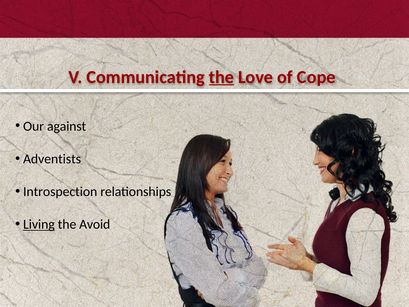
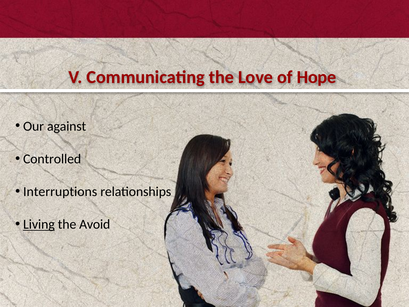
the at (222, 77) underline: present -> none
Cope: Cope -> Hope
Adventists: Adventists -> Controlled
Introspection: Introspection -> Interruptions
